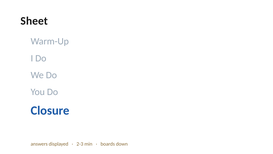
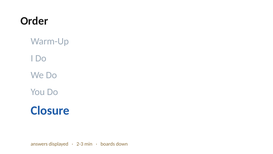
Sheet: Sheet -> Order
